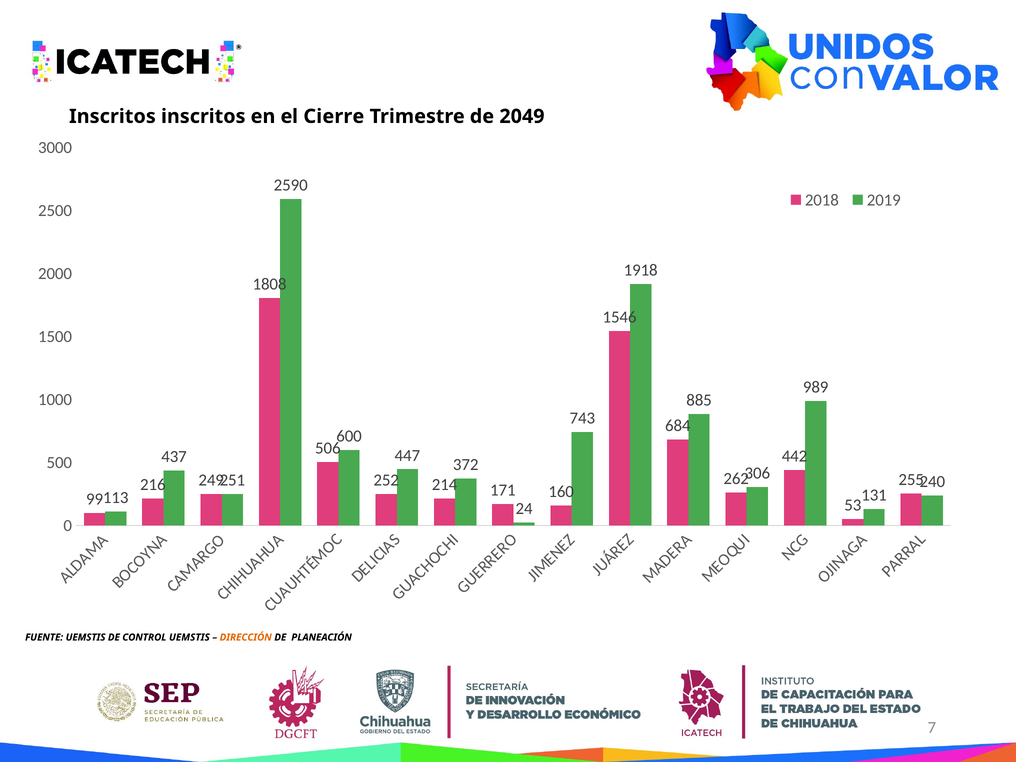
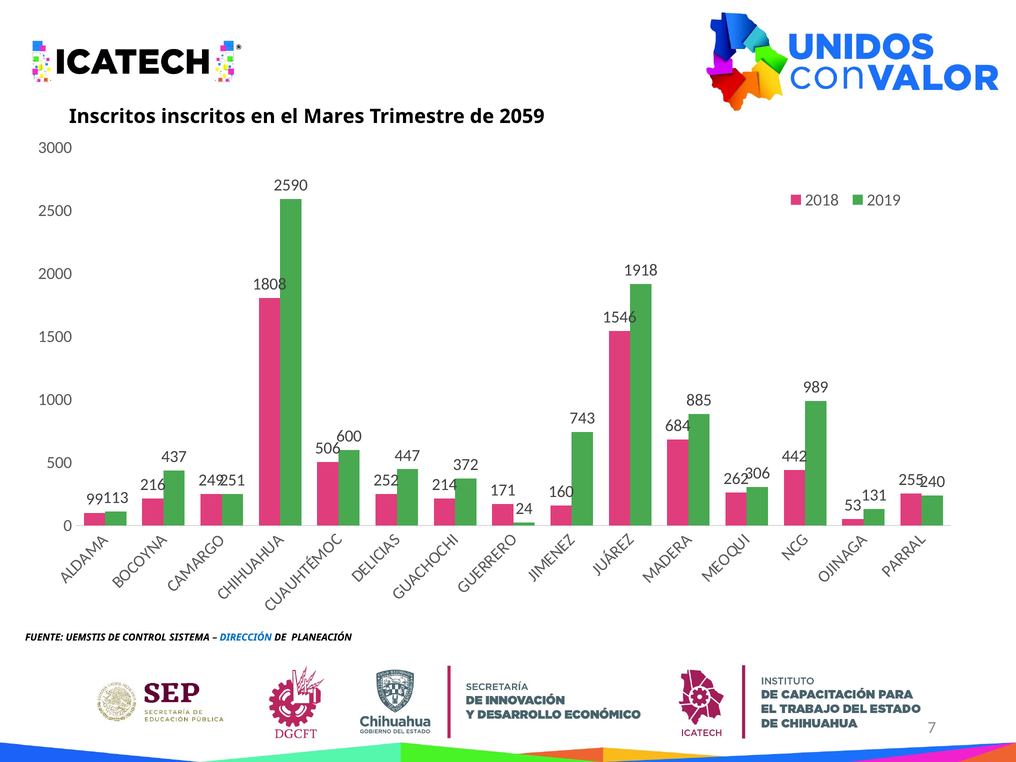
Cierre: Cierre -> Mares
2049: 2049 -> 2059
CONTROL UEMSTIS: UEMSTIS -> SISTEMA
DIRECCIÓN colour: orange -> blue
